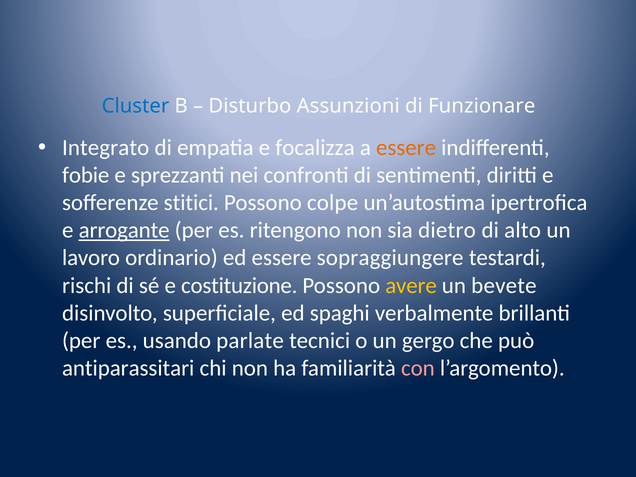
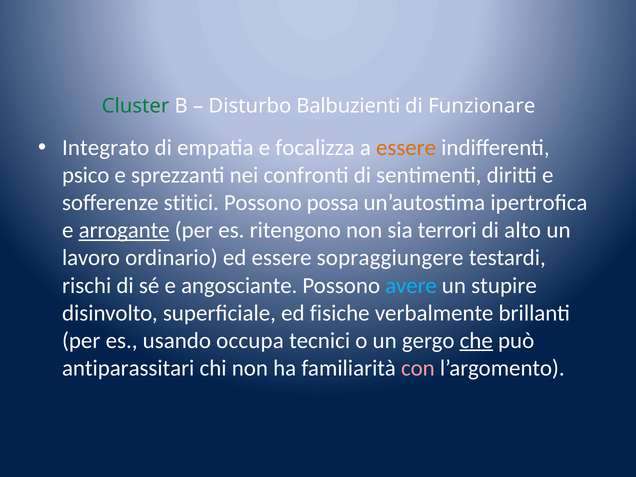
Cluster colour: blue -> green
Assunzioni: Assunzioni -> Balbuzienti
fobie: fobie -> psico
colpe: colpe -> possa
dietro: dietro -> terrori
costituzione: costituzione -> angosciante
avere colour: yellow -> light blue
bevete: bevete -> stupire
spaghi: spaghi -> fisiche
parlate: parlate -> occupa
che underline: none -> present
